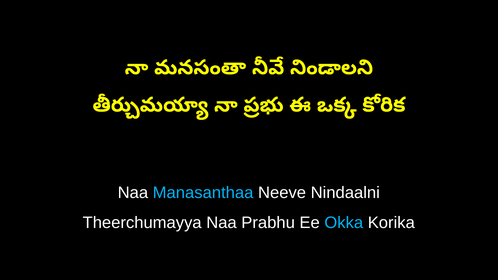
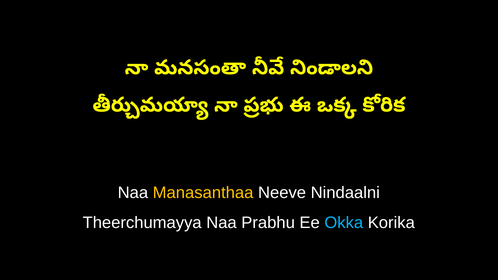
Manasanthaa colour: light blue -> yellow
